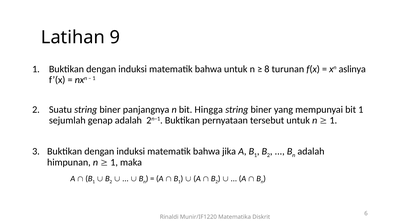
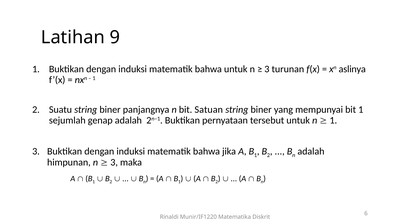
8 at (267, 69): 8 -> 3
Hingga: Hingga -> Satuan
1 at (114, 162): 1 -> 3
